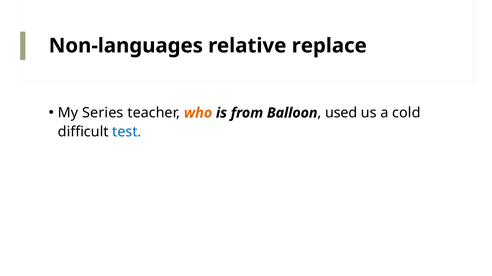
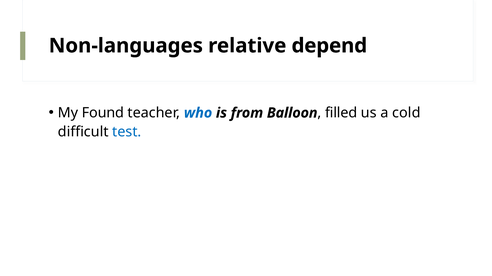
replace: replace -> depend
Series: Series -> Found
who colour: orange -> blue
used: used -> filled
